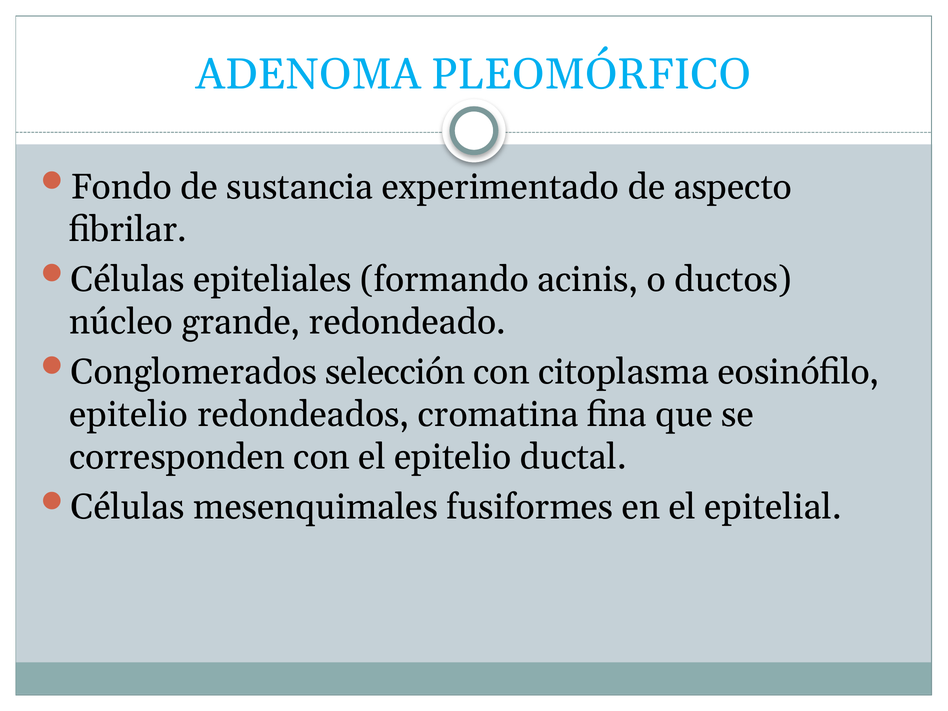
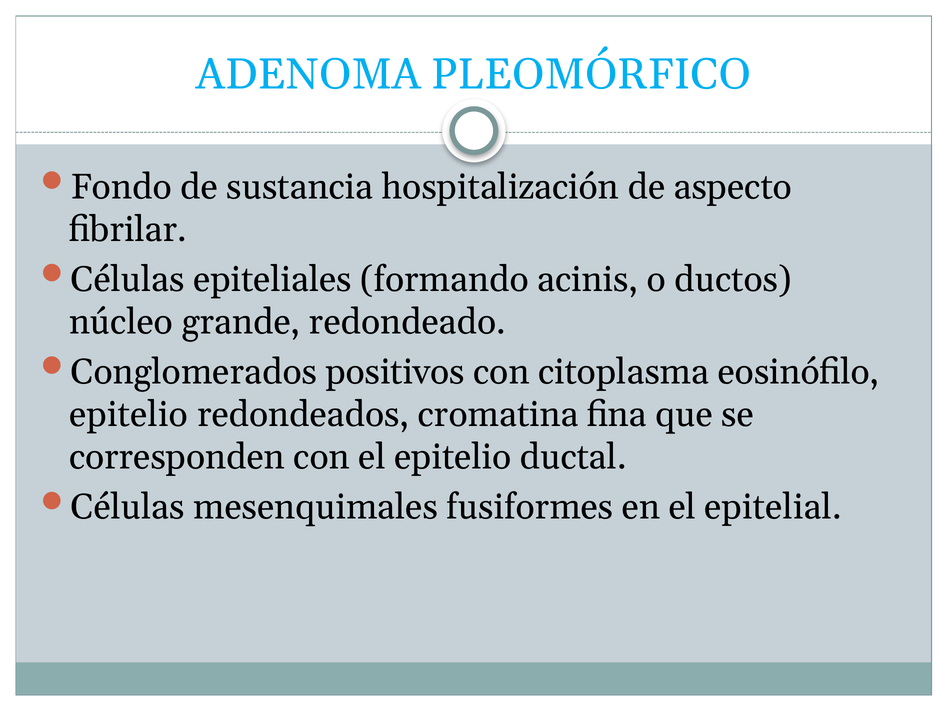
experimentado: experimentado -> hospitalización
selección: selección -> positivos
